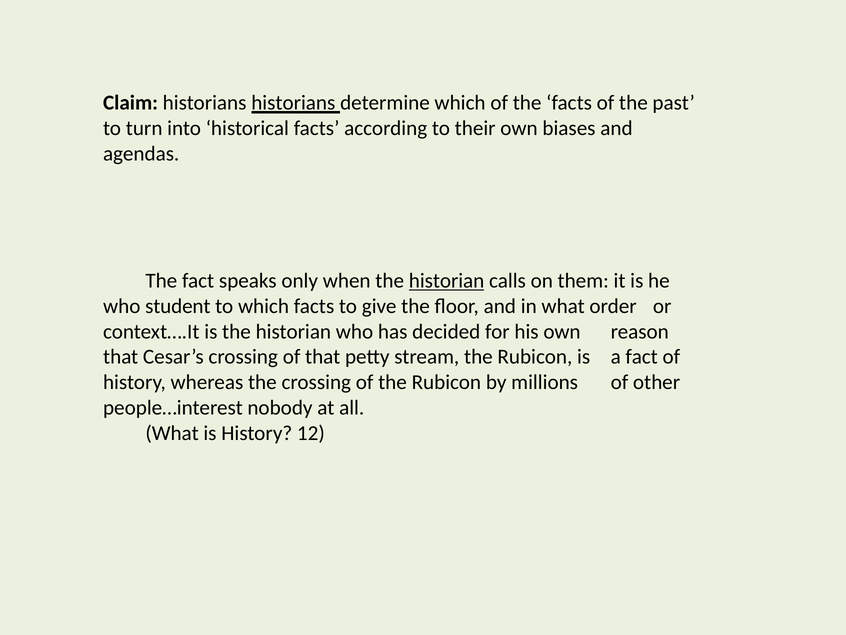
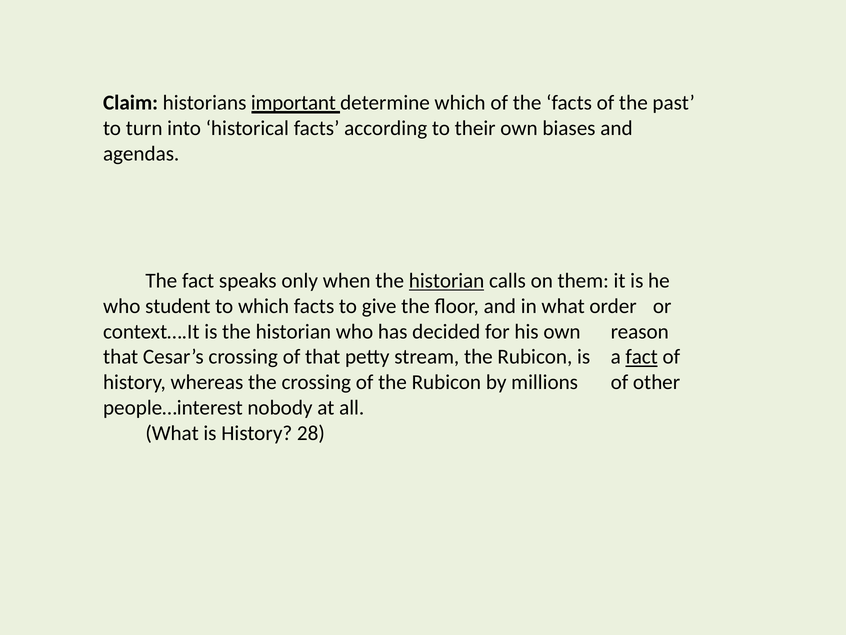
historians historians: historians -> important
fact at (642, 357) underline: none -> present
12: 12 -> 28
